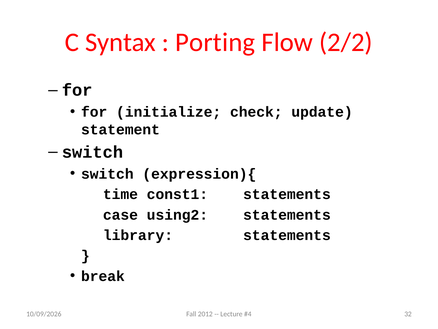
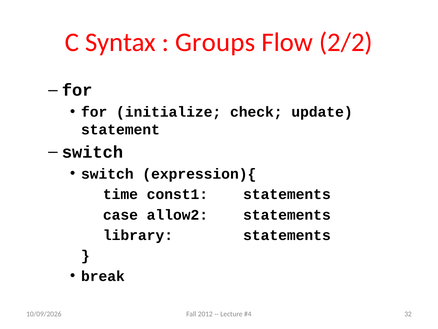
Porting: Porting -> Groups
using2: using2 -> allow2
